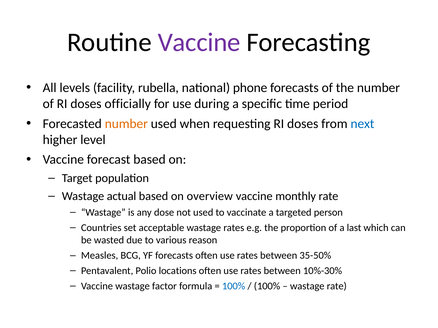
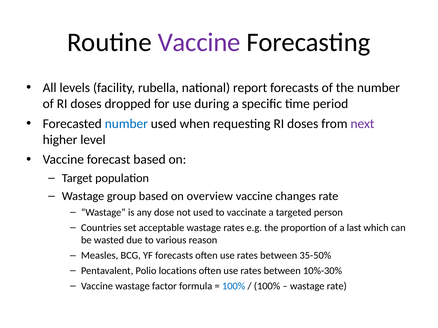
phone: phone -> report
officially: officially -> dropped
number at (126, 124) colour: orange -> blue
next colour: blue -> purple
actual: actual -> group
monthly: monthly -> changes
